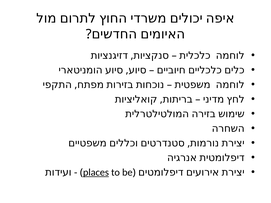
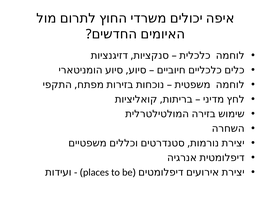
places underline: present -> none
